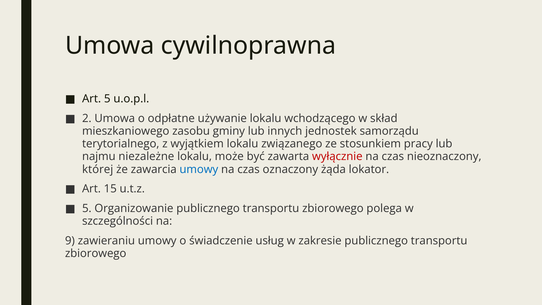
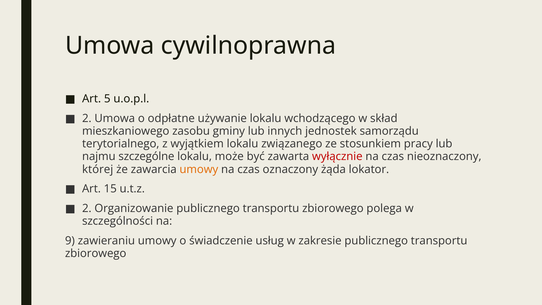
niezależne: niezależne -> szczególne
umowy at (199, 169) colour: blue -> orange
5 at (87, 208): 5 -> 2
